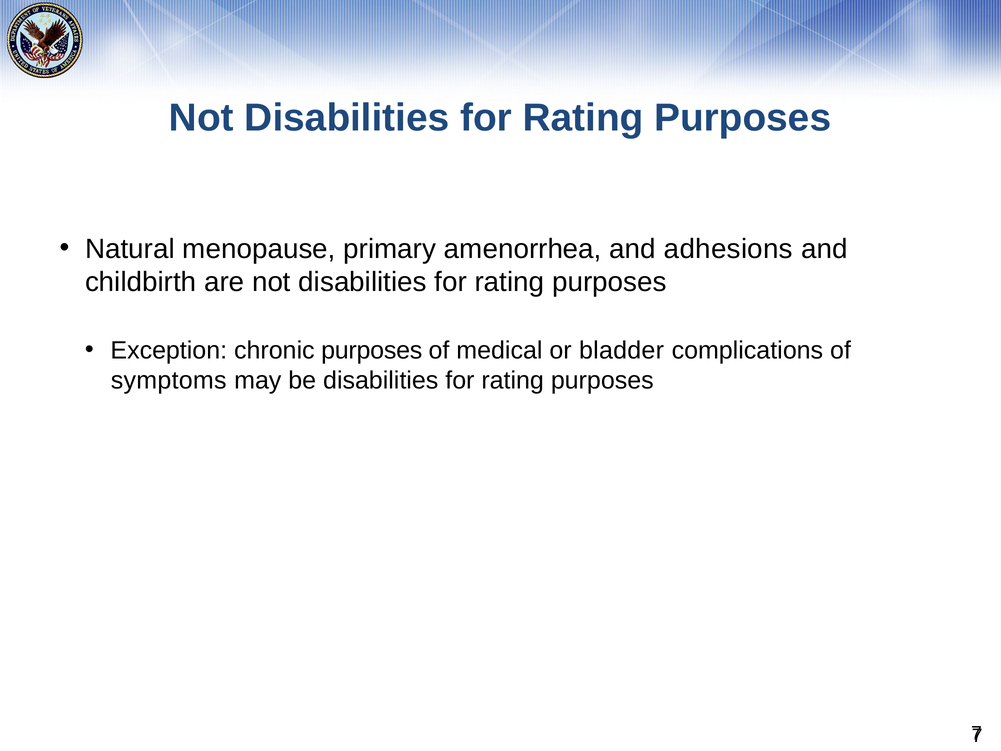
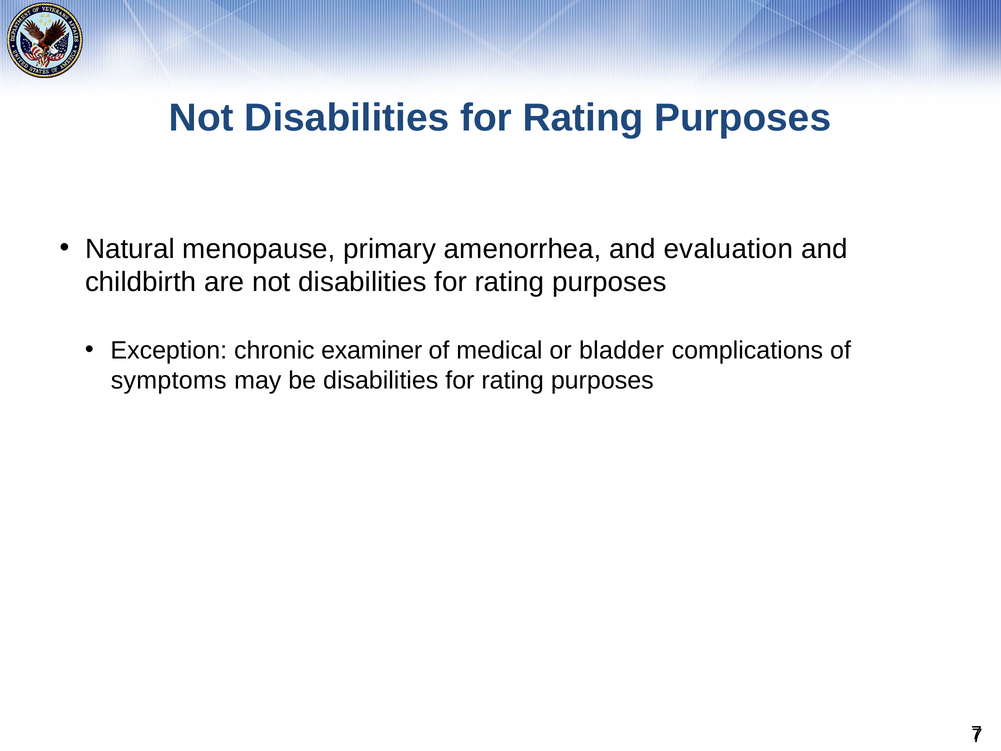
adhesions: adhesions -> evaluation
chronic purposes: purposes -> examiner
